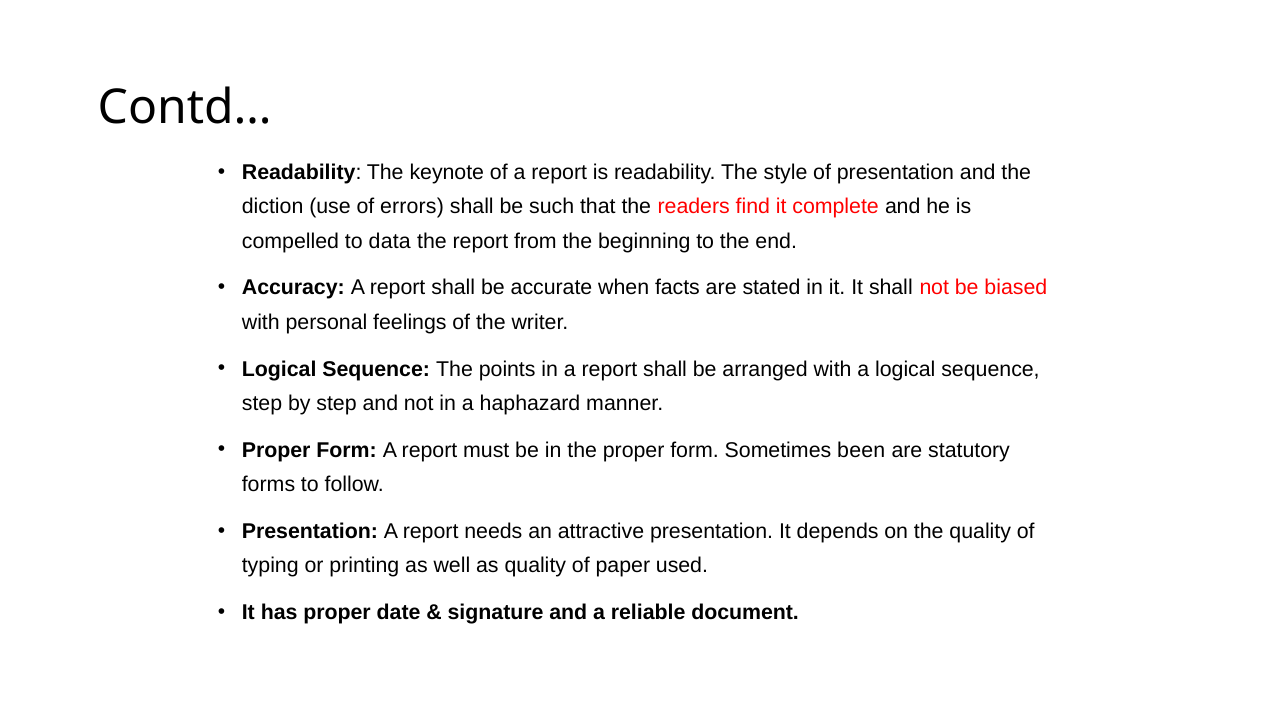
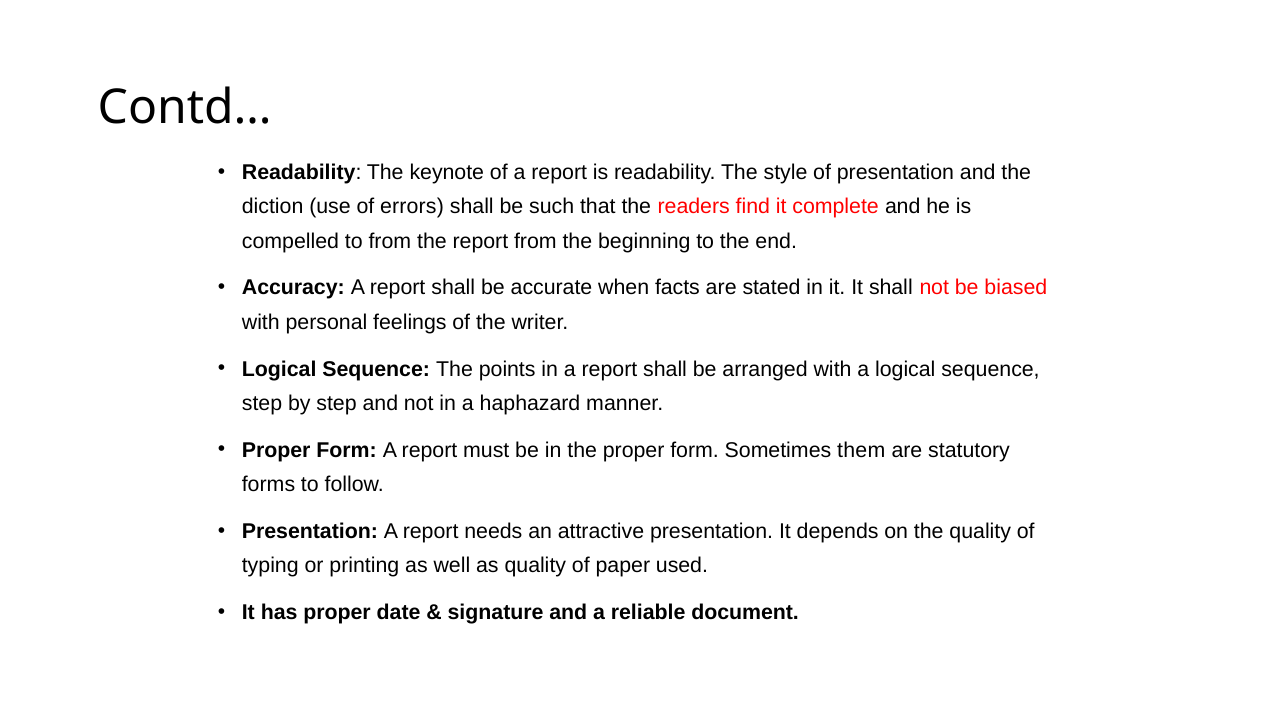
to data: data -> from
been: been -> them
